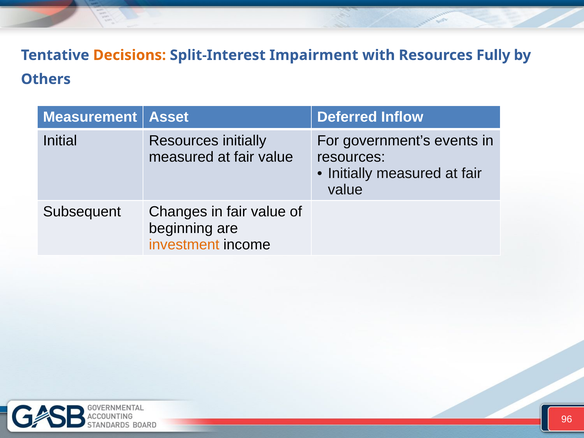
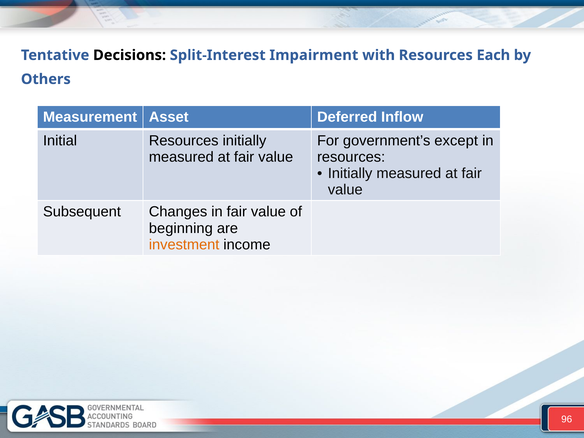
Decisions colour: orange -> black
Fully: Fully -> Each
events: events -> except
